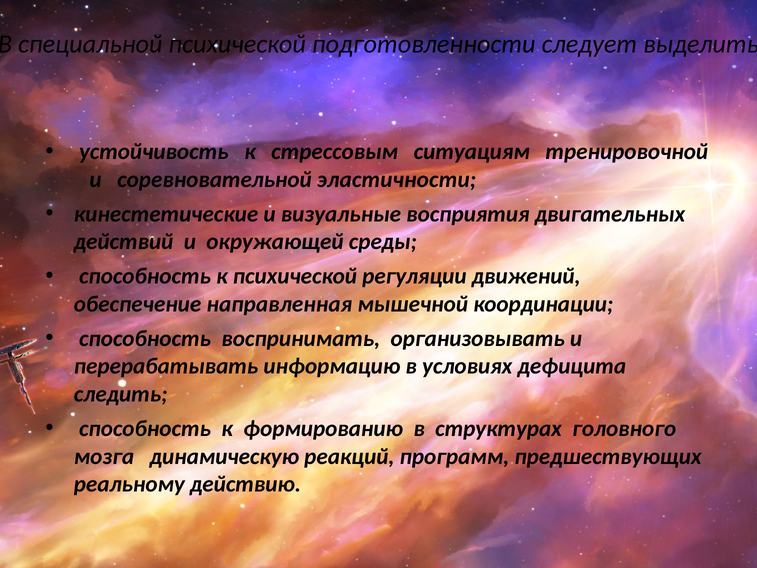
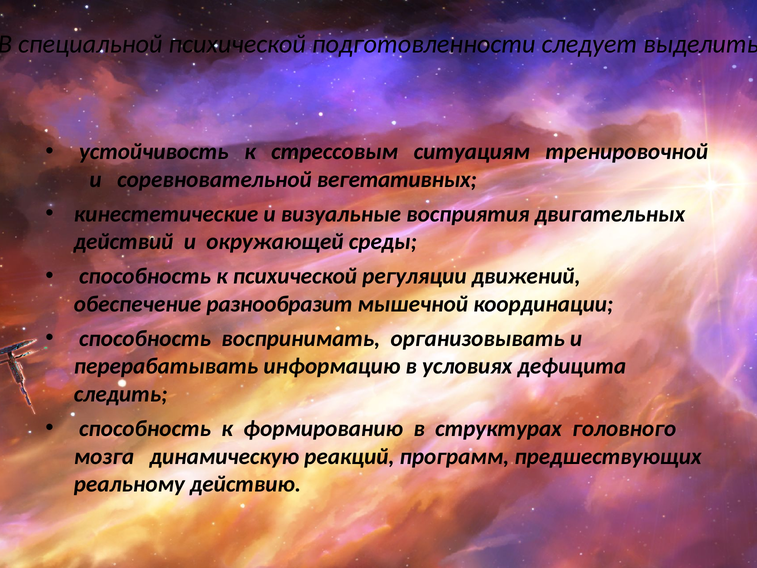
эластичности: эластичности -> вегетативных
направленная: направленная -> разнообразит
